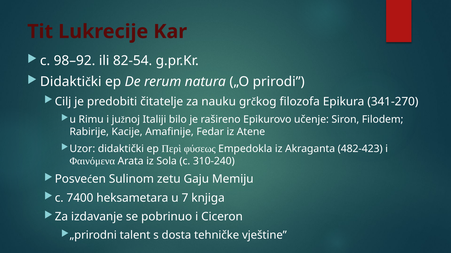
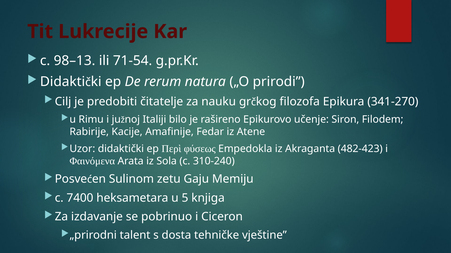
98–92: 98–92 -> 98–13
82-54: 82-54 -> 71-54
7: 7 -> 5
